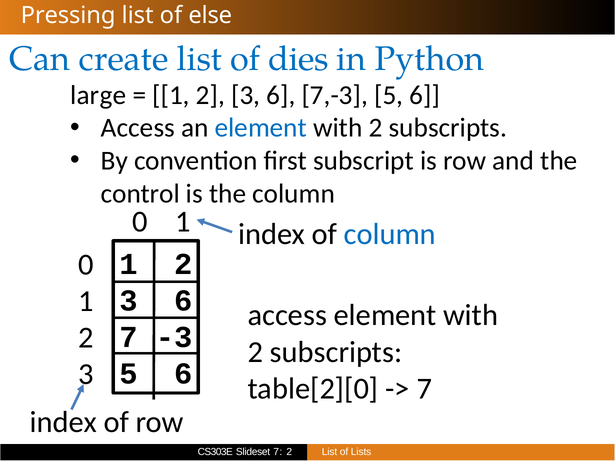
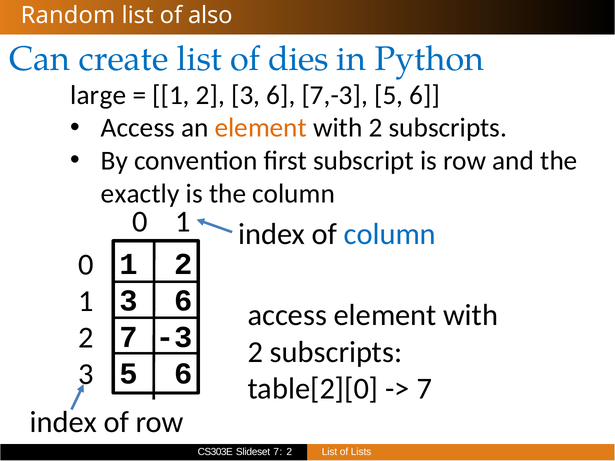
Pressing: Pressing -> Random
else: else -> also
element at (261, 128) colour: blue -> orange
control: control -> exactly
